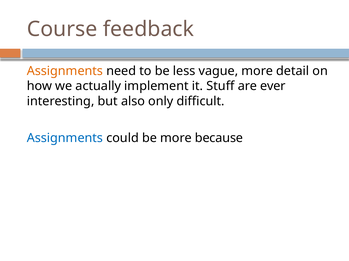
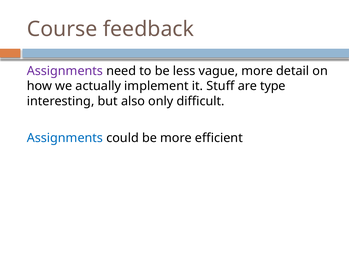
Assignments at (65, 71) colour: orange -> purple
ever: ever -> type
because: because -> efficient
